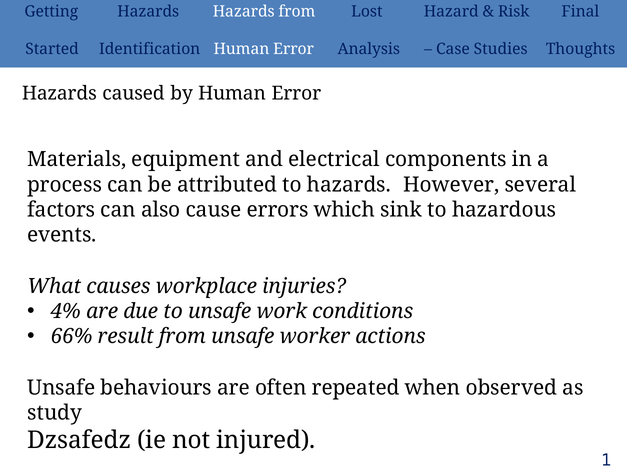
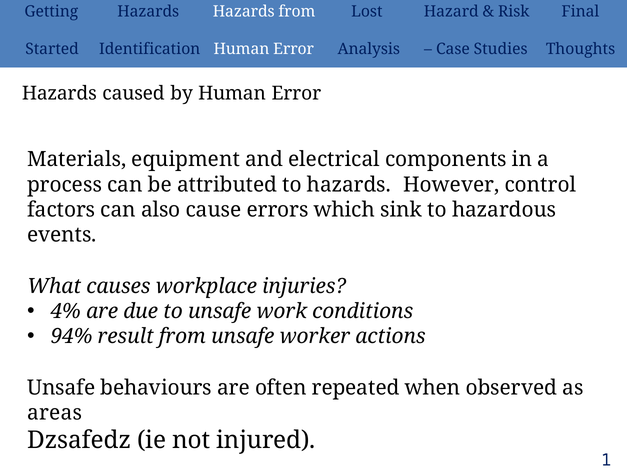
several: several -> control
66%: 66% -> 94%
study: study -> areas
